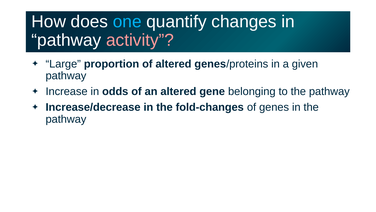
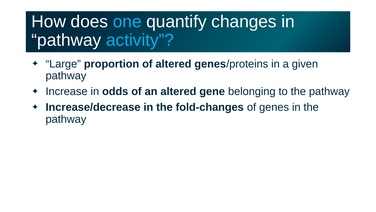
activity colour: pink -> light blue
